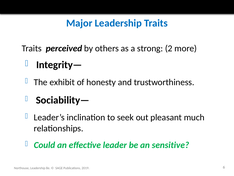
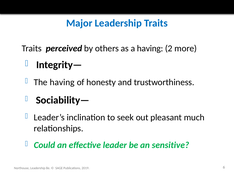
a strong: strong -> having
The exhibit: exhibit -> having
